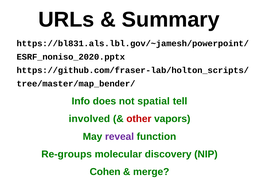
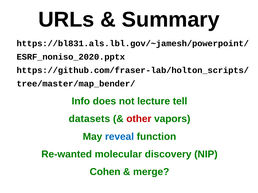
spatial: spatial -> lecture
involved: involved -> datasets
reveal colour: purple -> blue
Re-groups: Re-groups -> Re-wanted
